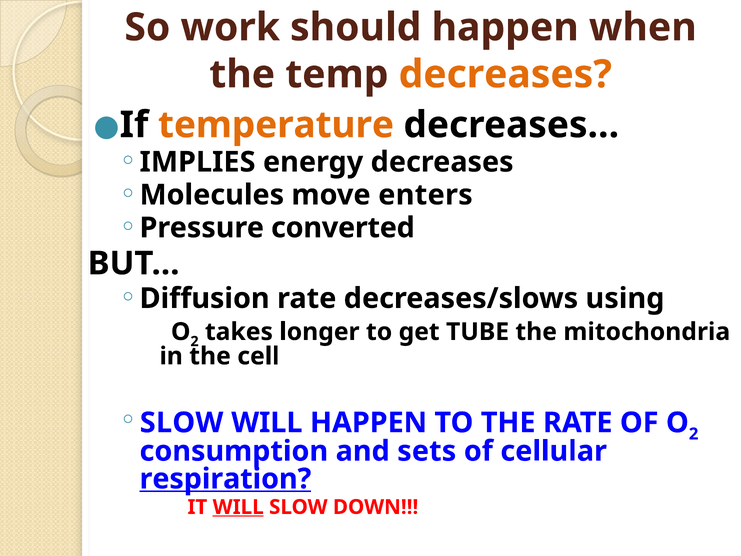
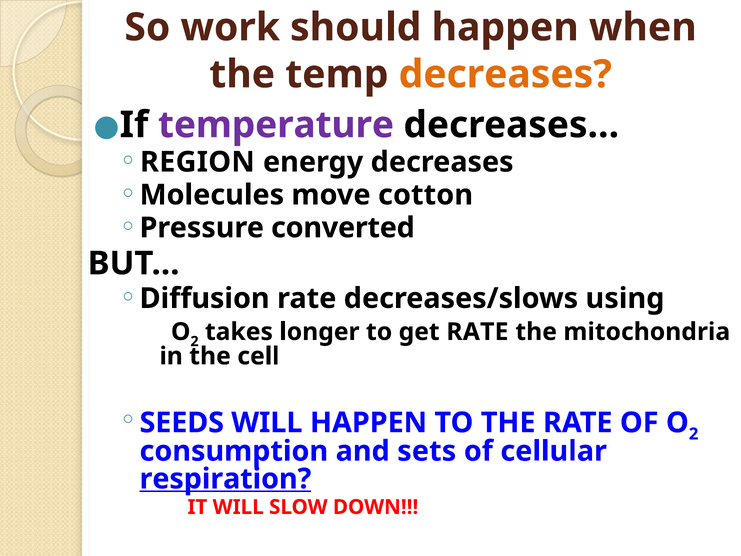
temperature colour: orange -> purple
IMPLIES: IMPLIES -> REGION
enters: enters -> cotton
get TUBE: TUBE -> RATE
SLOW at (182, 423): SLOW -> SEEDS
WILL at (238, 507) underline: present -> none
